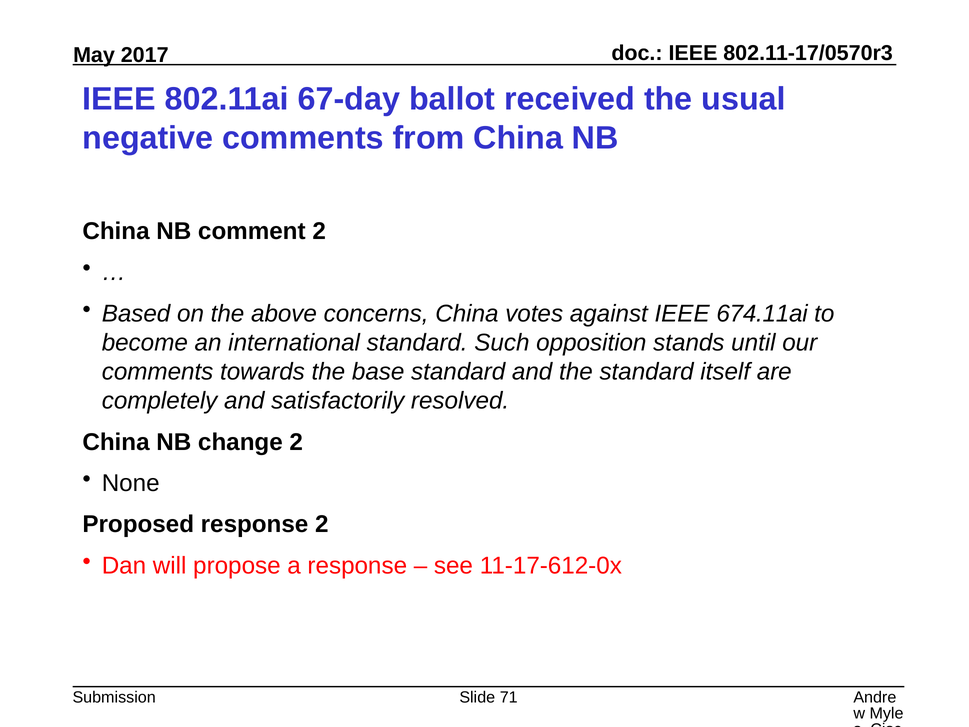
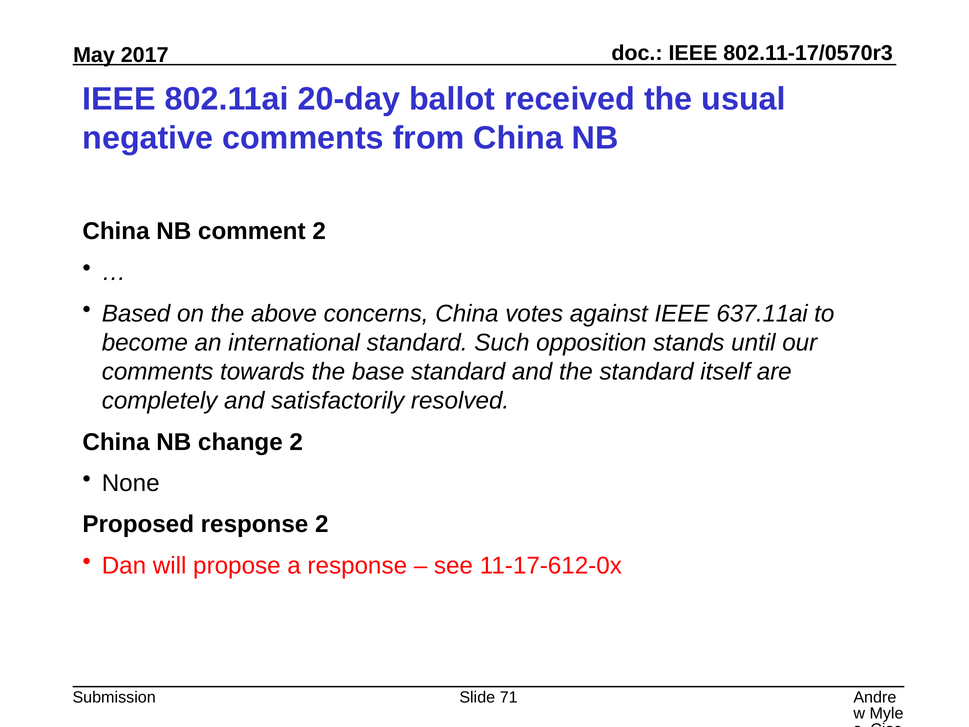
67-day: 67-day -> 20-day
674.11ai: 674.11ai -> 637.11ai
